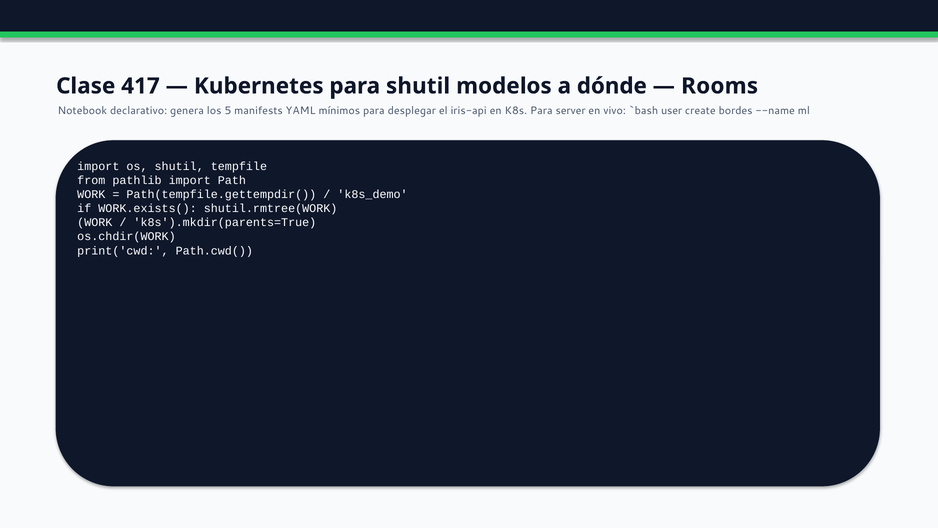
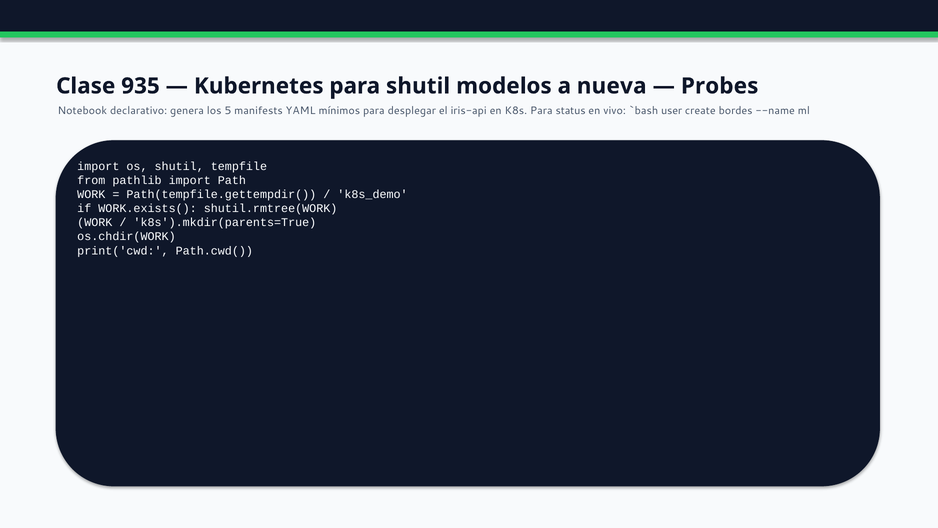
417: 417 -> 935
dónde: dónde -> nueva
Rooms: Rooms -> Probes
server: server -> status
